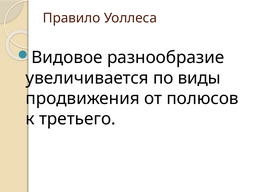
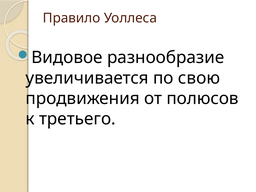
виды: виды -> свою
